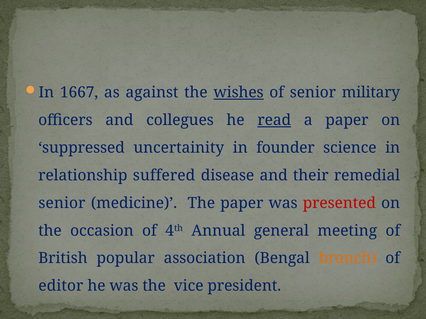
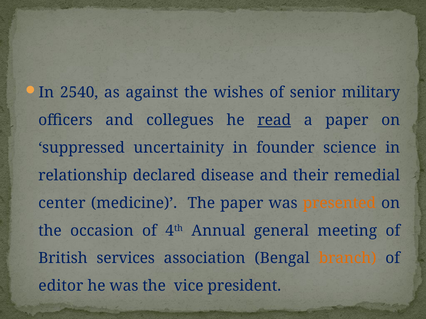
1667: 1667 -> 2540
wishes underline: present -> none
suffered: suffered -> declared
senior at (62, 203): senior -> center
presented colour: red -> orange
popular: popular -> services
